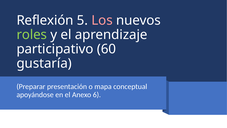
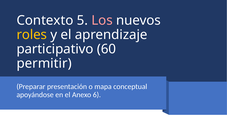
Reflexión: Reflexión -> Contexto
roles colour: light green -> yellow
gustaría: gustaría -> permitir
